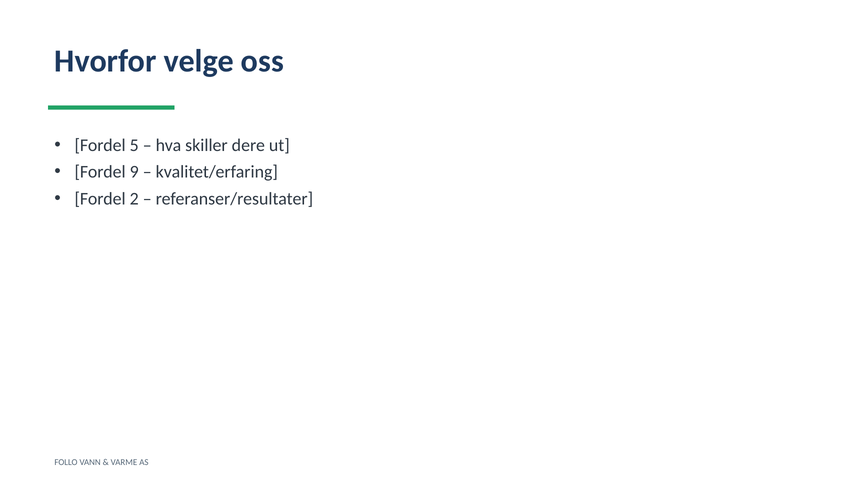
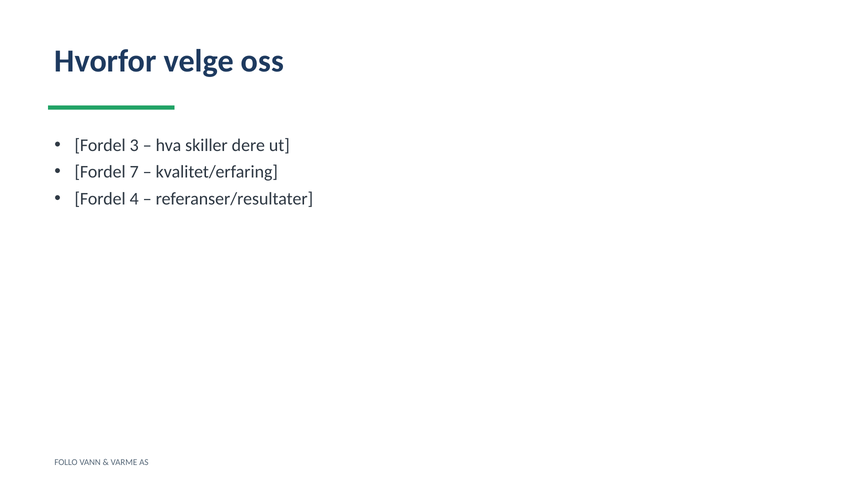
5: 5 -> 3
9: 9 -> 7
2: 2 -> 4
